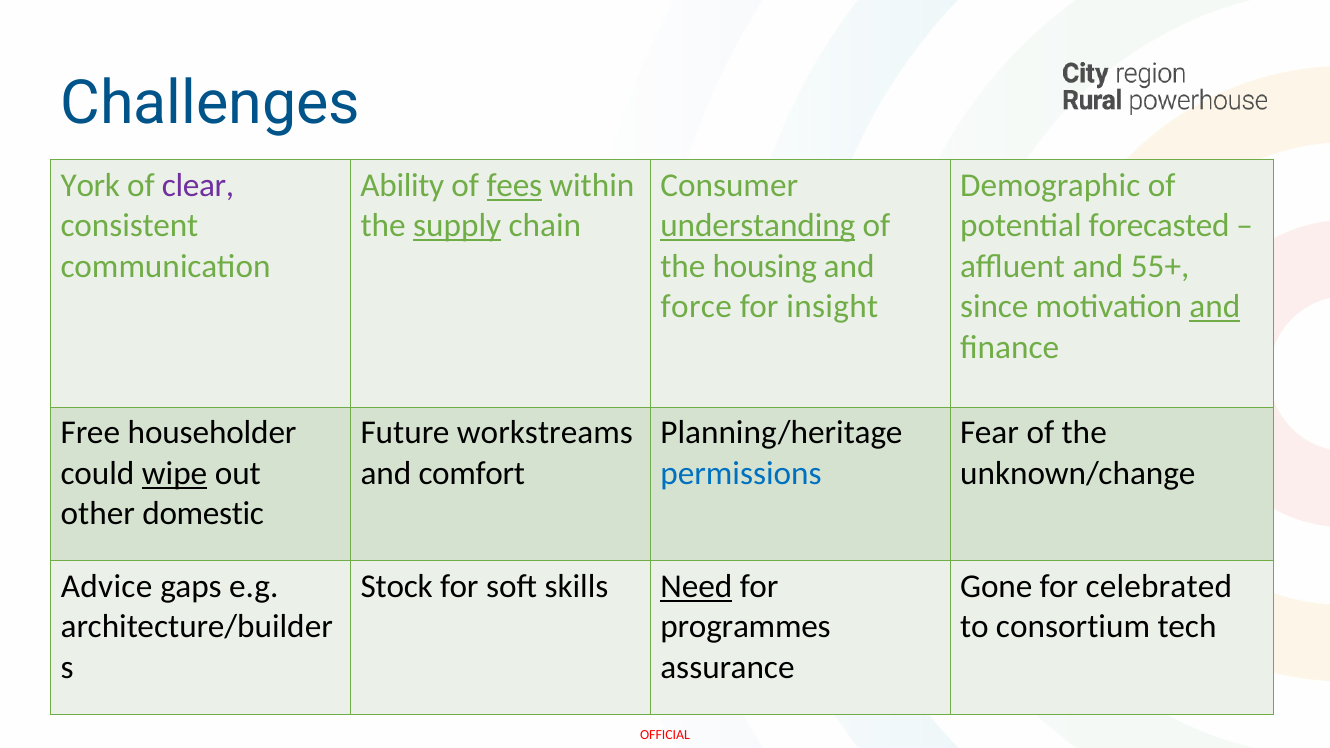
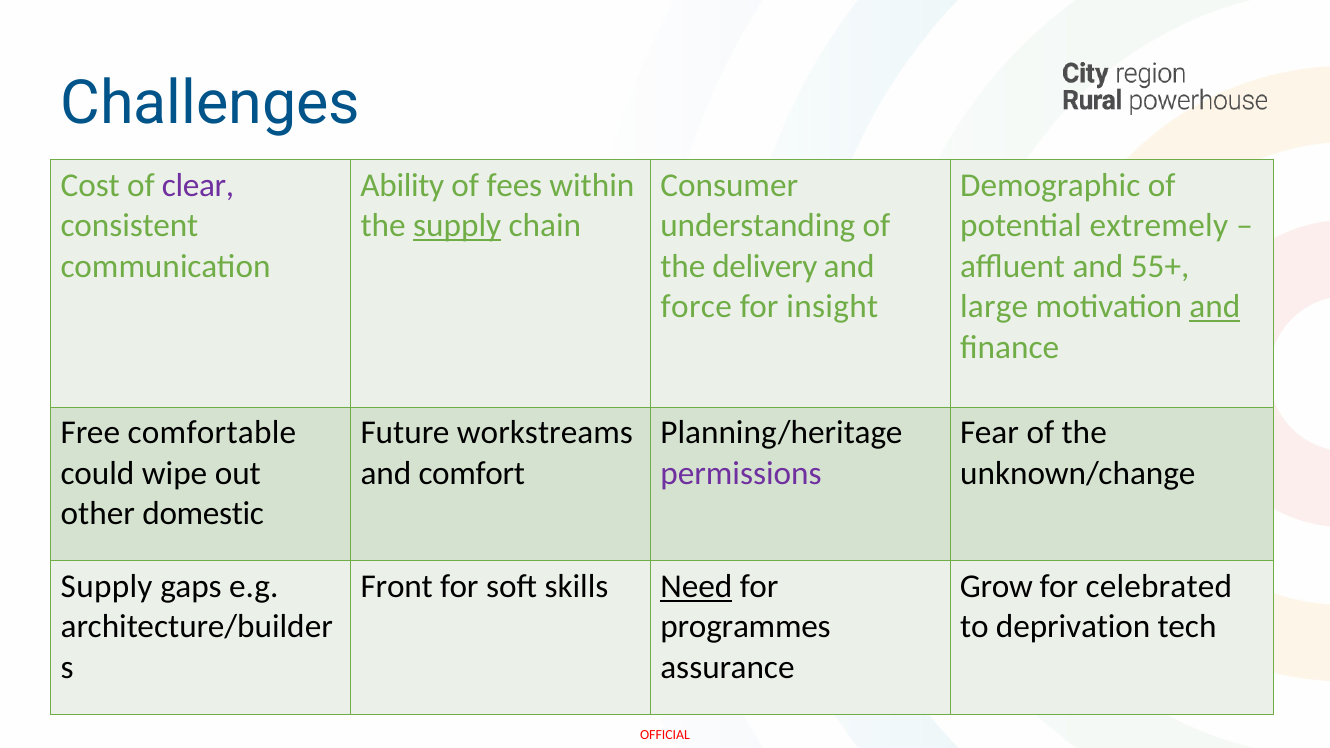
York: York -> Cost
fees underline: present -> none
understanding underline: present -> none
forecasted: forecasted -> extremely
housing: housing -> delivery
since: since -> large
householder: householder -> comfortable
wipe underline: present -> none
permissions colour: blue -> purple
Advice at (107, 586): Advice -> Supply
Stock: Stock -> Front
Gone: Gone -> Grow
consortium: consortium -> deprivation
